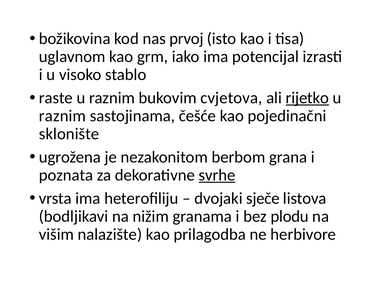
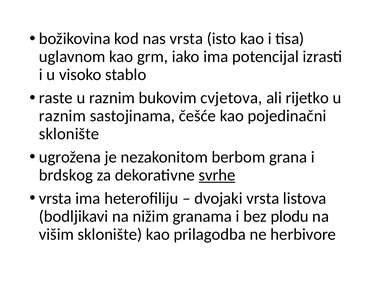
nas prvoj: prvoj -> vrsta
rijetko underline: present -> none
poznata: poznata -> brdskog
dvojaki sječe: sječe -> vrsta
višim nalazište: nalazište -> sklonište
